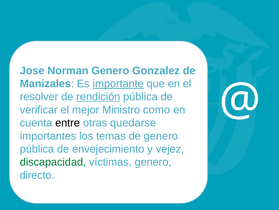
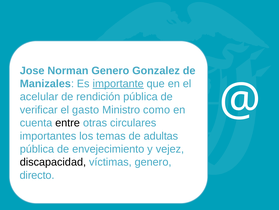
resolver: resolver -> acelular
rendición underline: present -> none
mejor: mejor -> gasto
quedarse: quedarse -> circulares
de genero: genero -> adultas
discapacidad colour: green -> black
